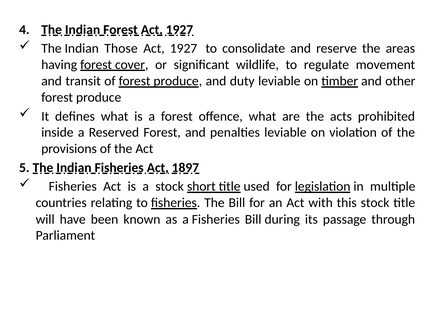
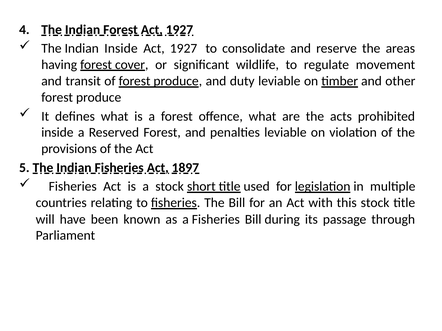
Indian Those: Those -> Inside
